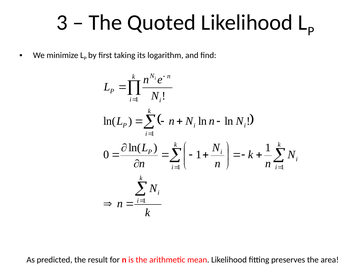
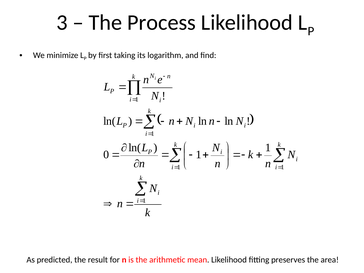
Quoted: Quoted -> Process
